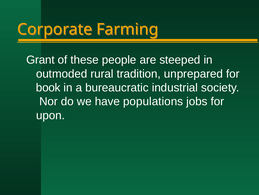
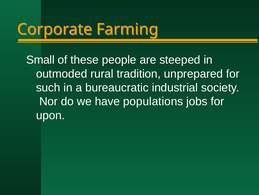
Grant: Grant -> Small
book: book -> such
